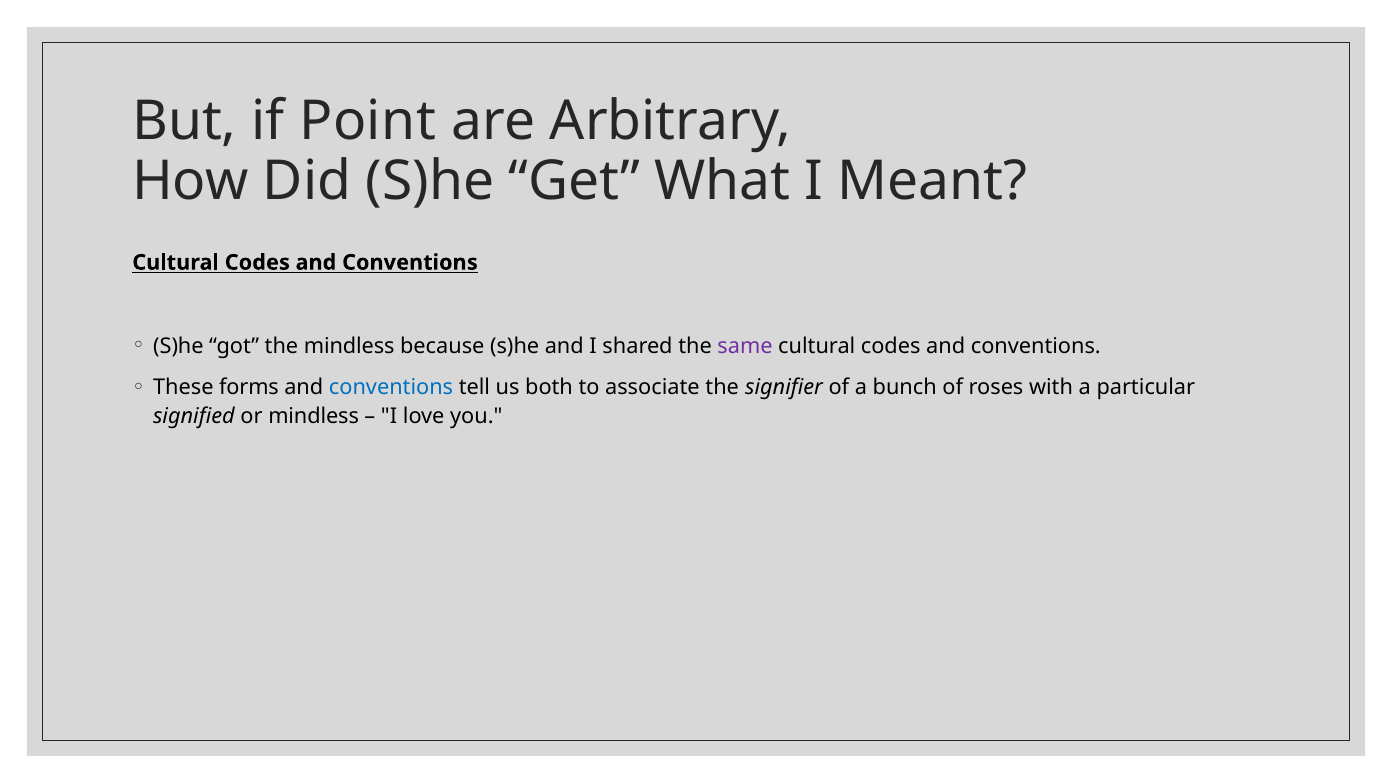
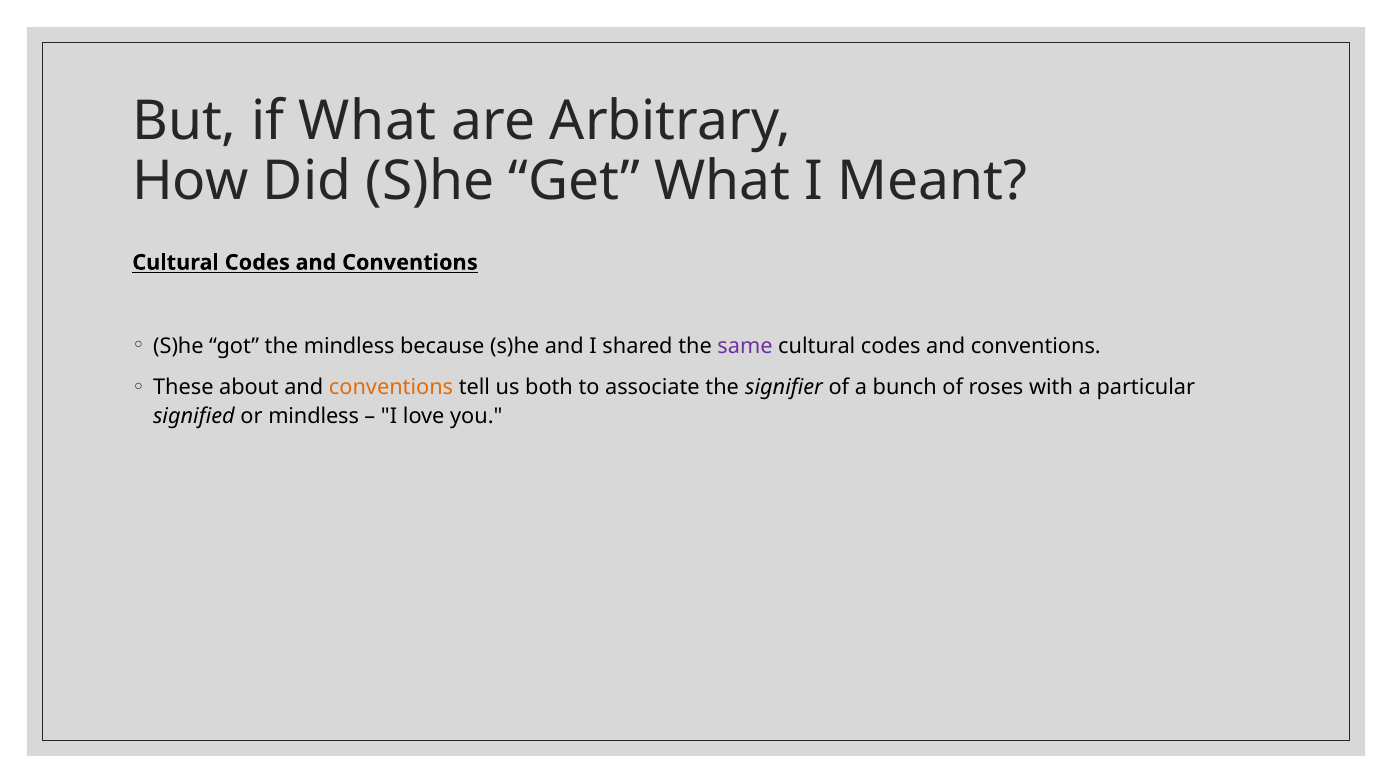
if Point: Point -> What
forms: forms -> about
conventions at (391, 388) colour: blue -> orange
